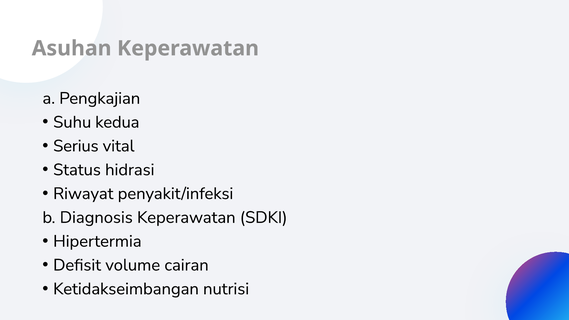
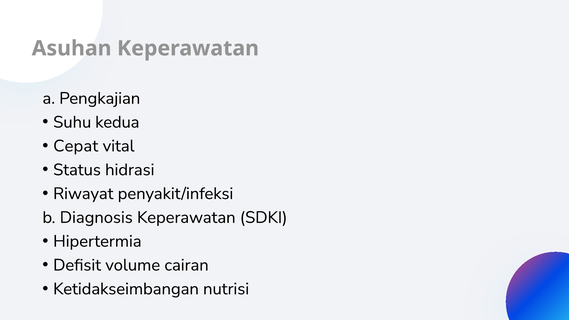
Serius: Serius -> Cepat
